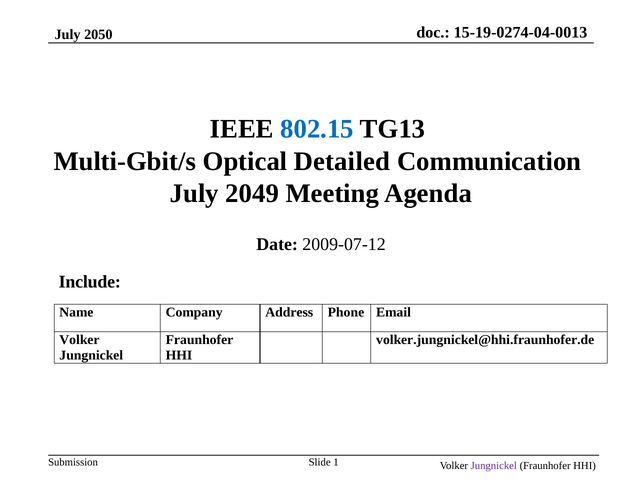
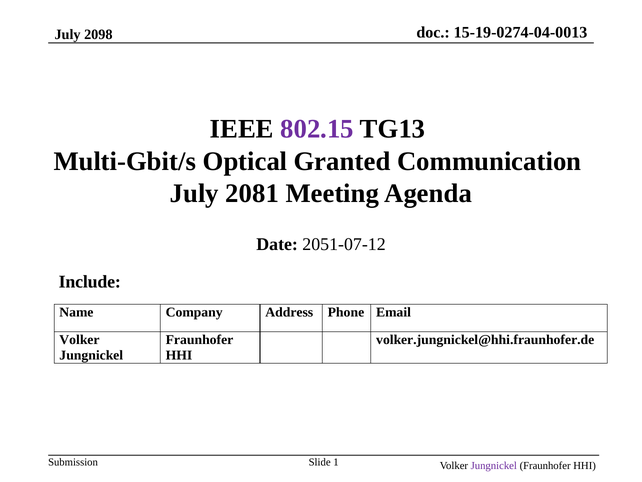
2050: 2050 -> 2098
802.15 colour: blue -> purple
Detailed: Detailed -> Granted
2049: 2049 -> 2081
2009-07-12: 2009-07-12 -> 2051-07-12
